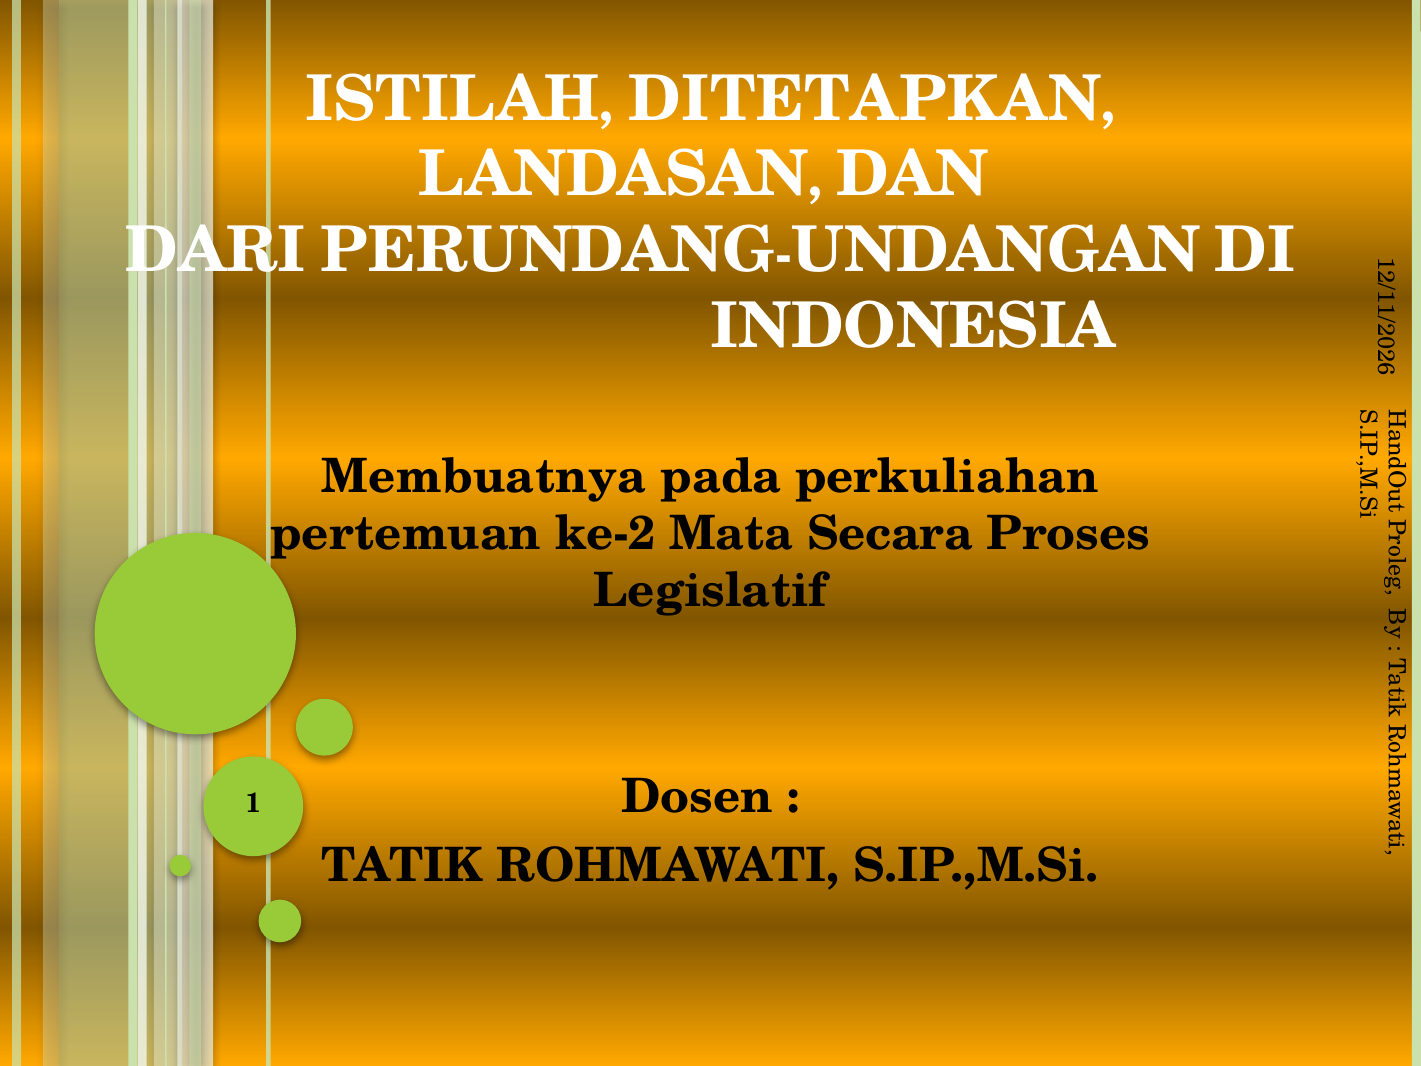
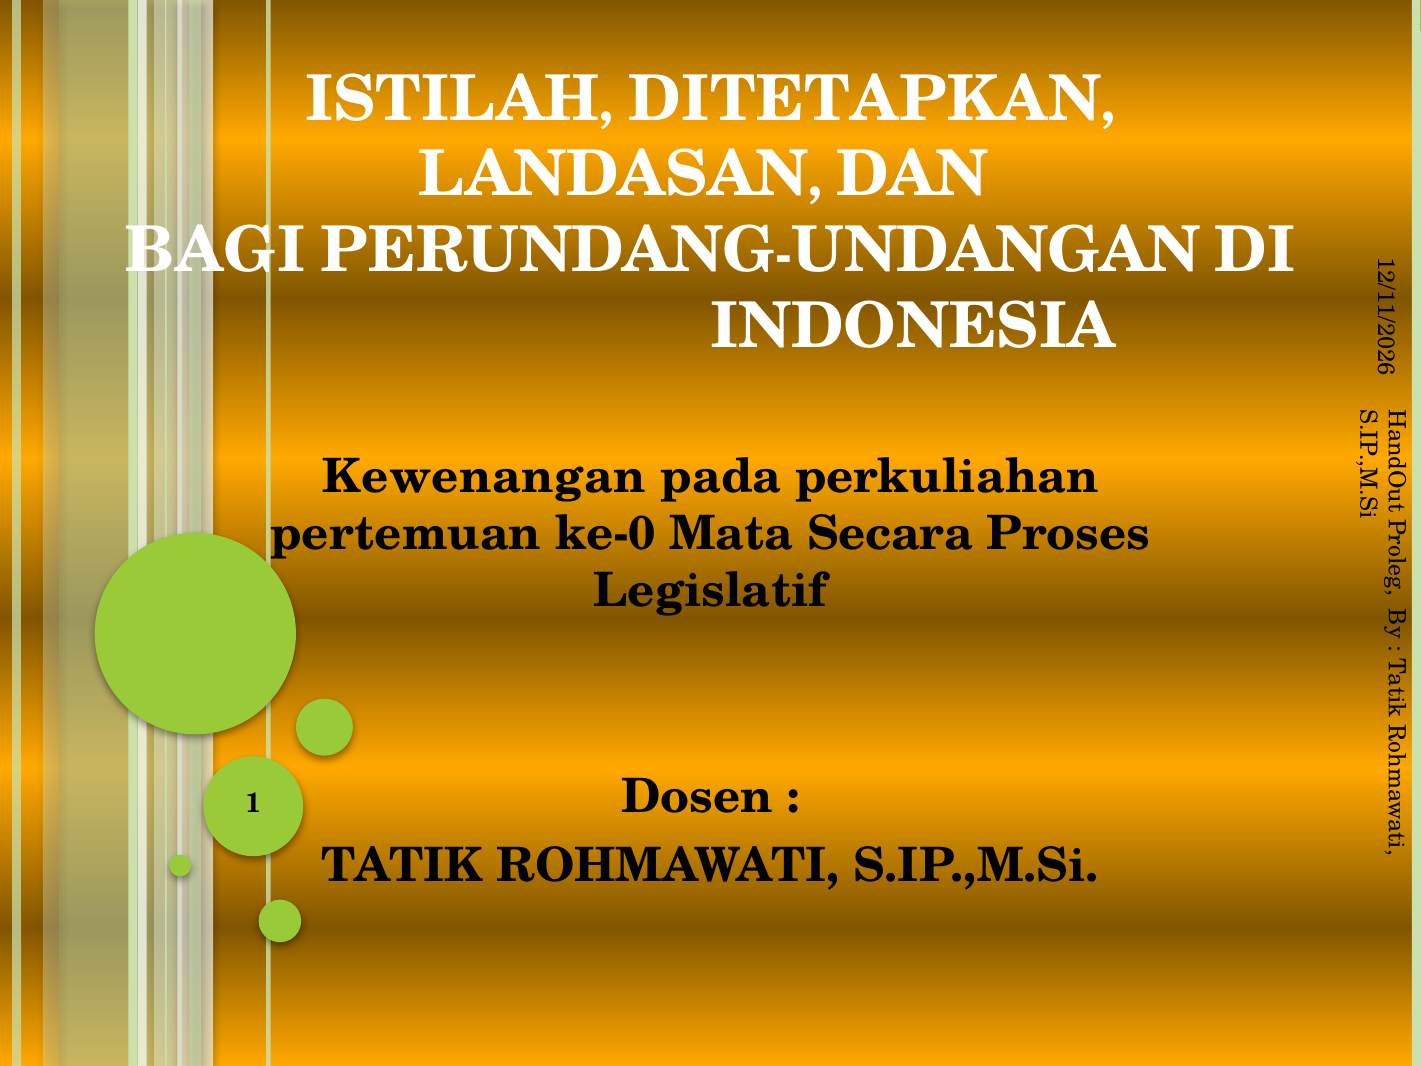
DARI: DARI -> BAGI
Membuatnya: Membuatnya -> Kewenangan
ke-2: ke-2 -> ke-0
